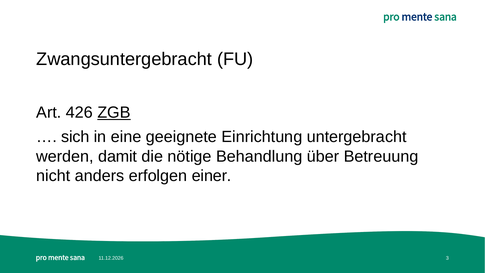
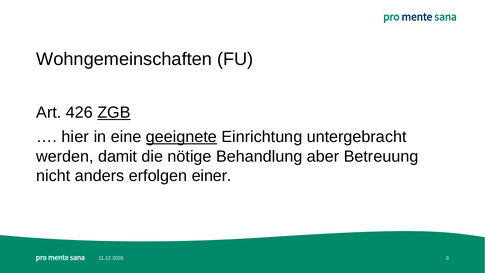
Zwangsuntergebracht: Zwangsuntergebracht -> Wohngemeinschaften
sich: sich -> hier
geeignete underline: none -> present
über: über -> aber
